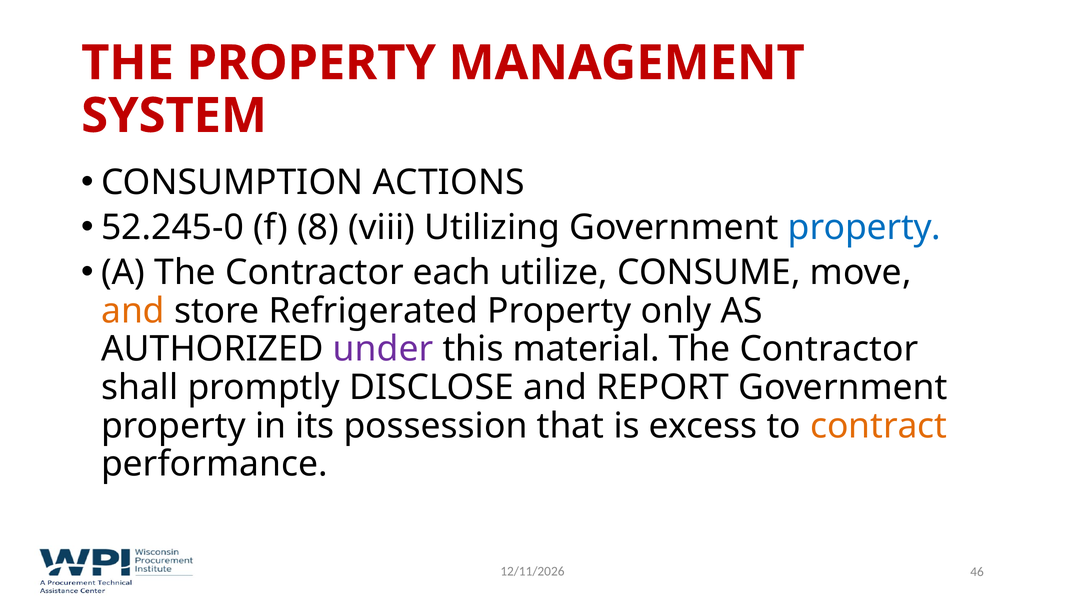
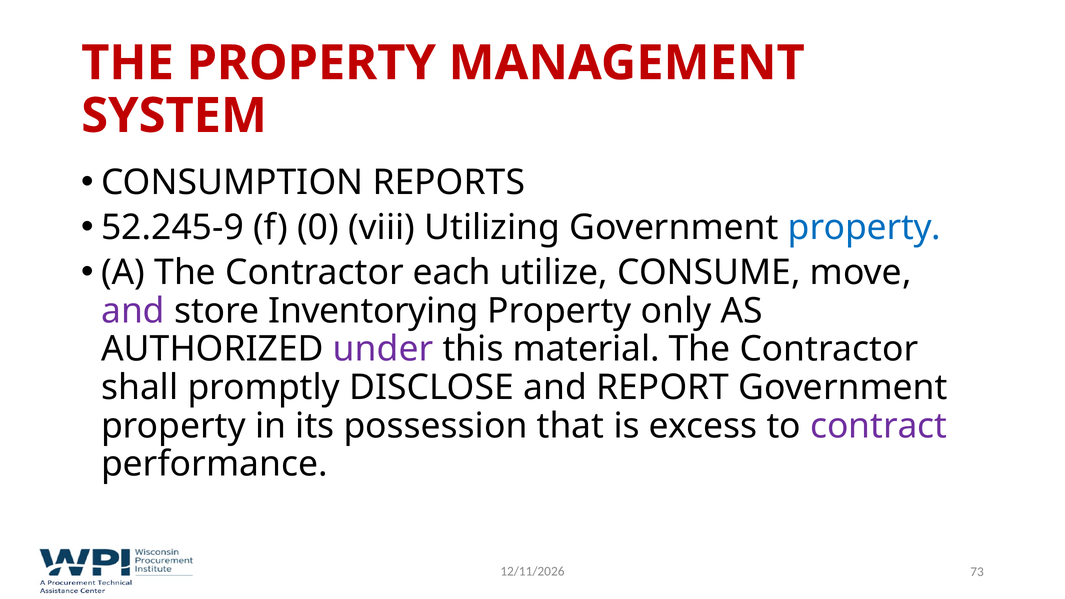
ACTIONS: ACTIONS -> REPORTS
52.245-0: 52.245-0 -> 52.245-9
8: 8 -> 0
and at (133, 311) colour: orange -> purple
Refrigerated: Refrigerated -> Inventorying
contract colour: orange -> purple
46: 46 -> 73
